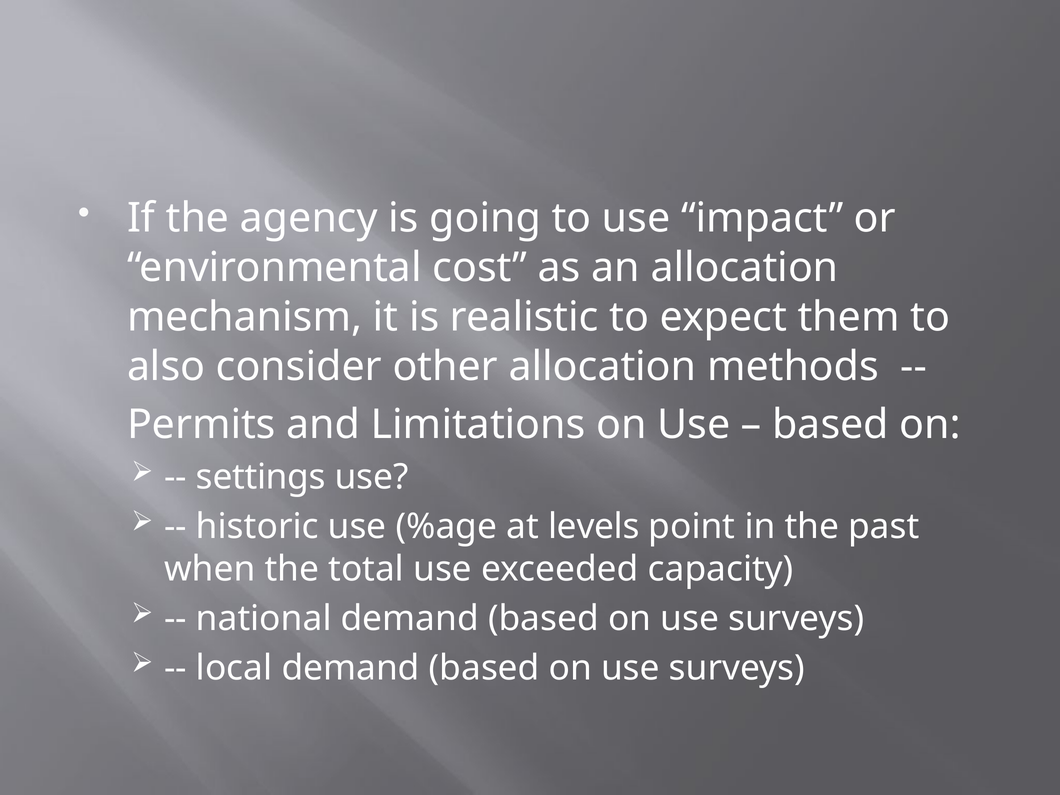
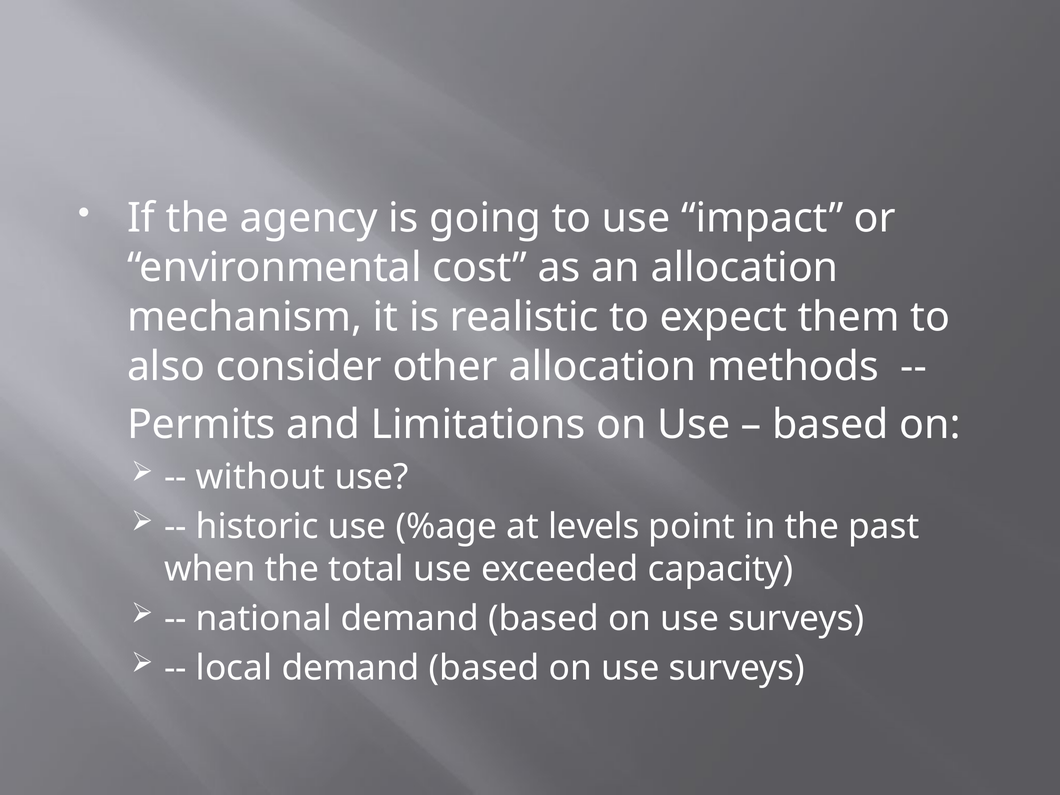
settings: settings -> without
